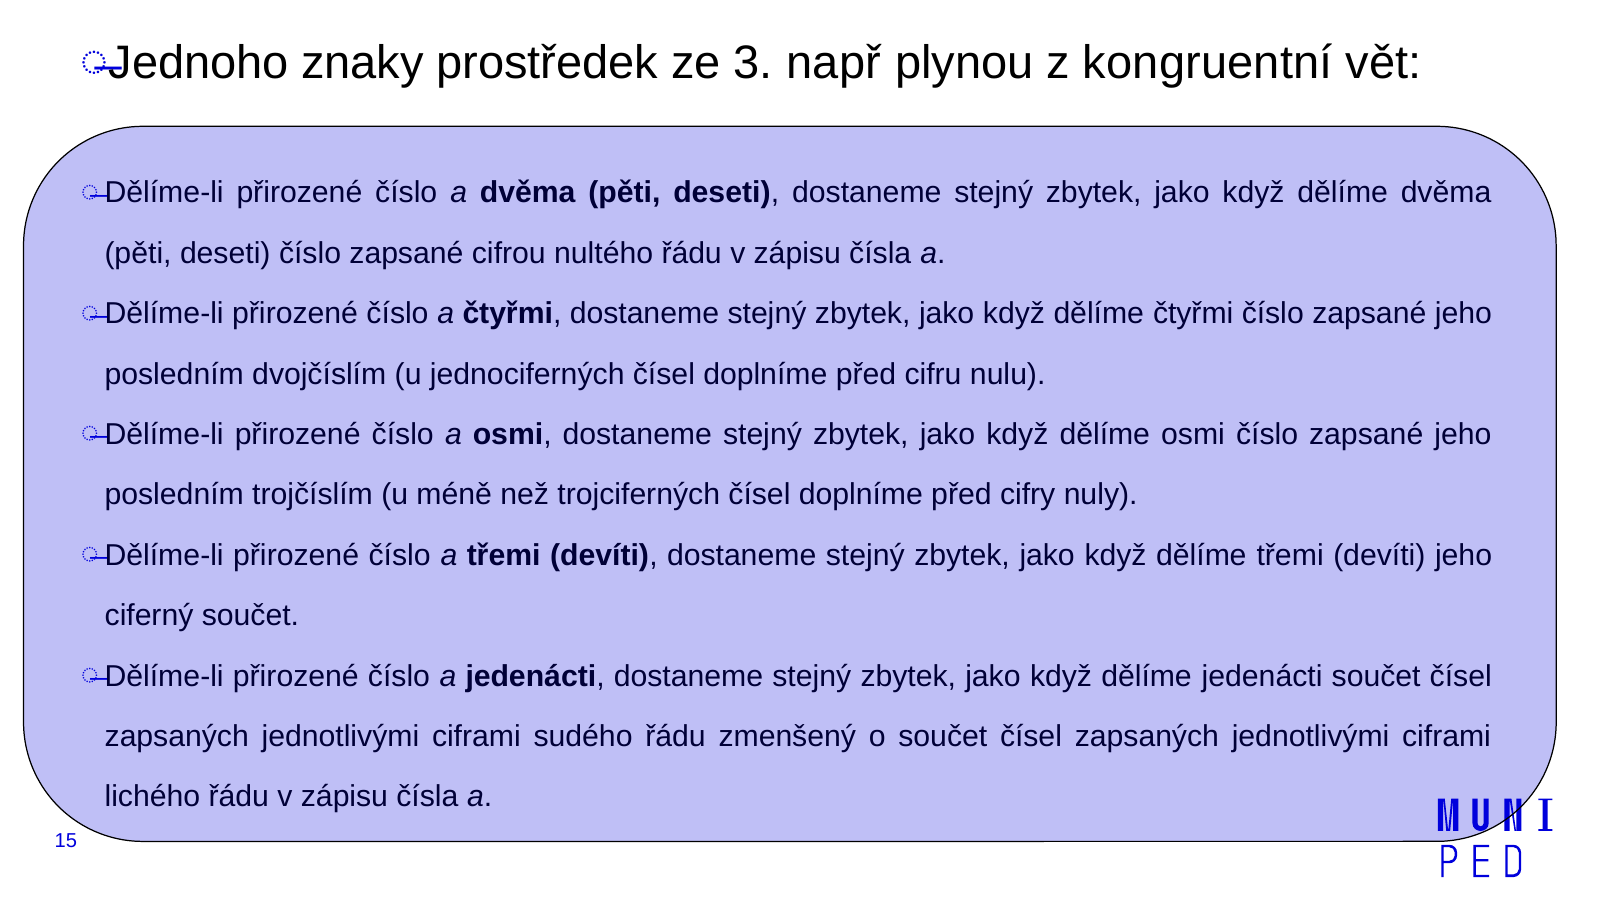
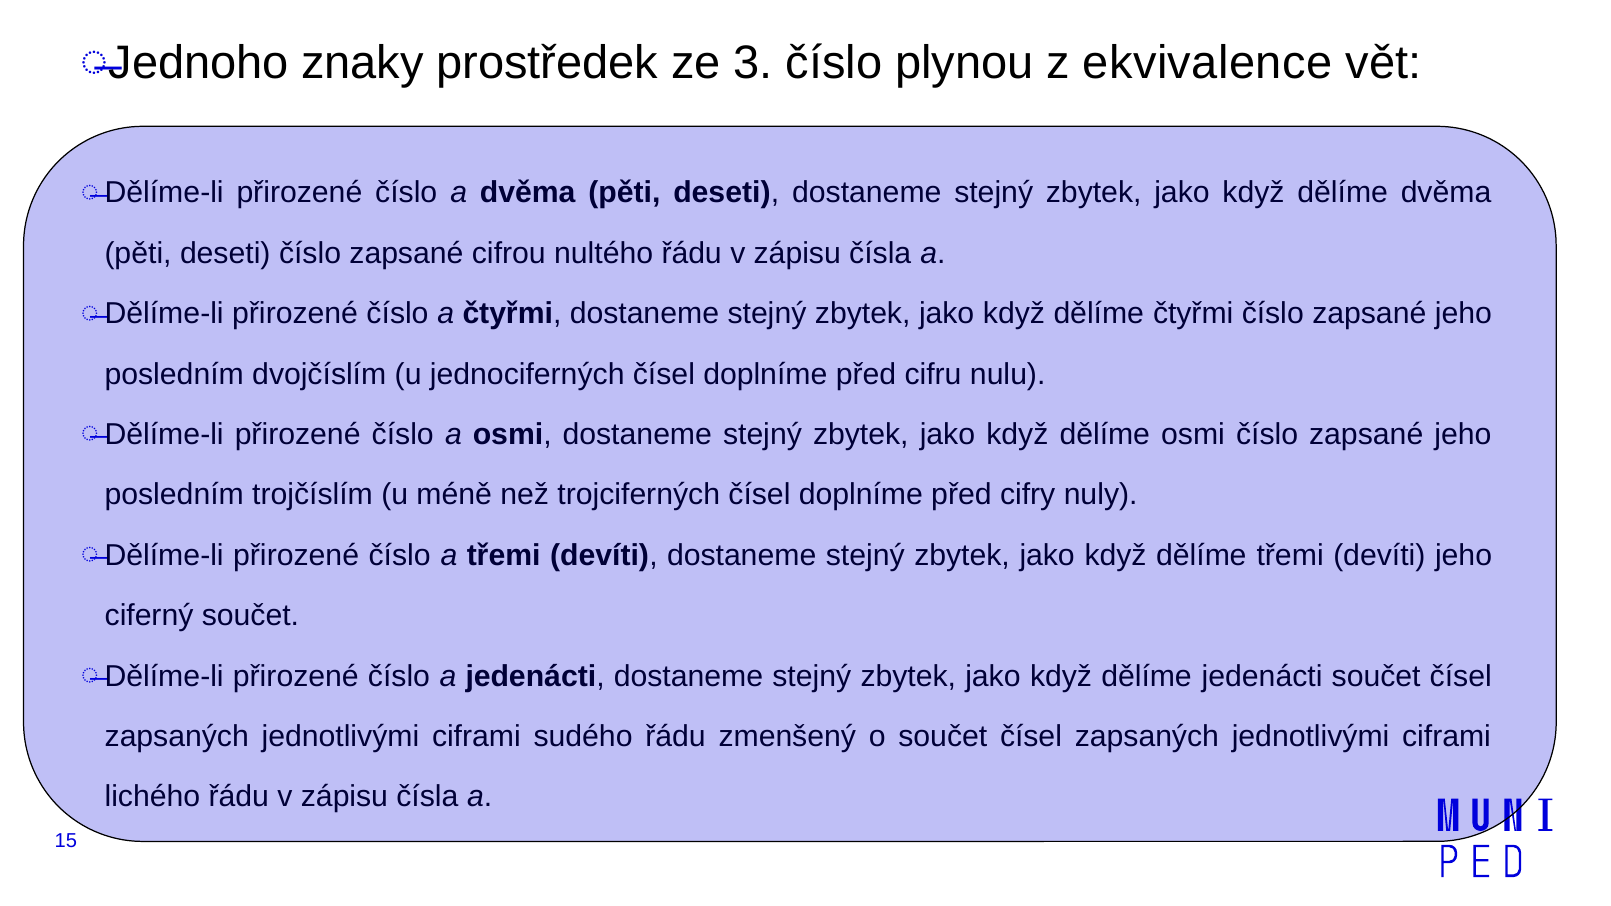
3 např: např -> číslo
kongruentní: kongruentní -> ekvivalence
